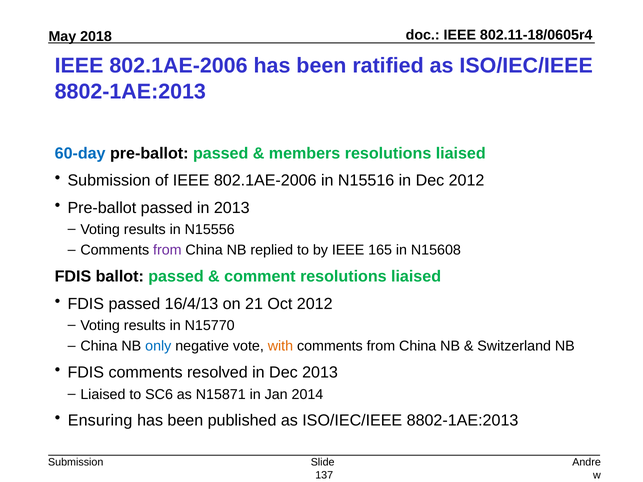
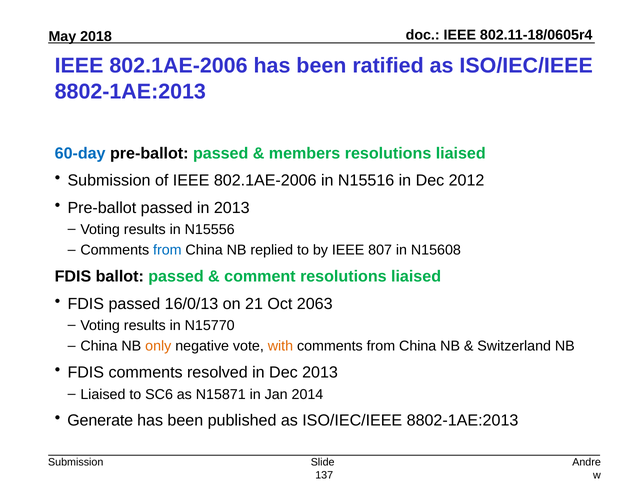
from at (167, 250) colour: purple -> blue
165: 165 -> 807
16/4/13: 16/4/13 -> 16/0/13
Oct 2012: 2012 -> 2063
only colour: blue -> orange
Ensuring: Ensuring -> Generate
